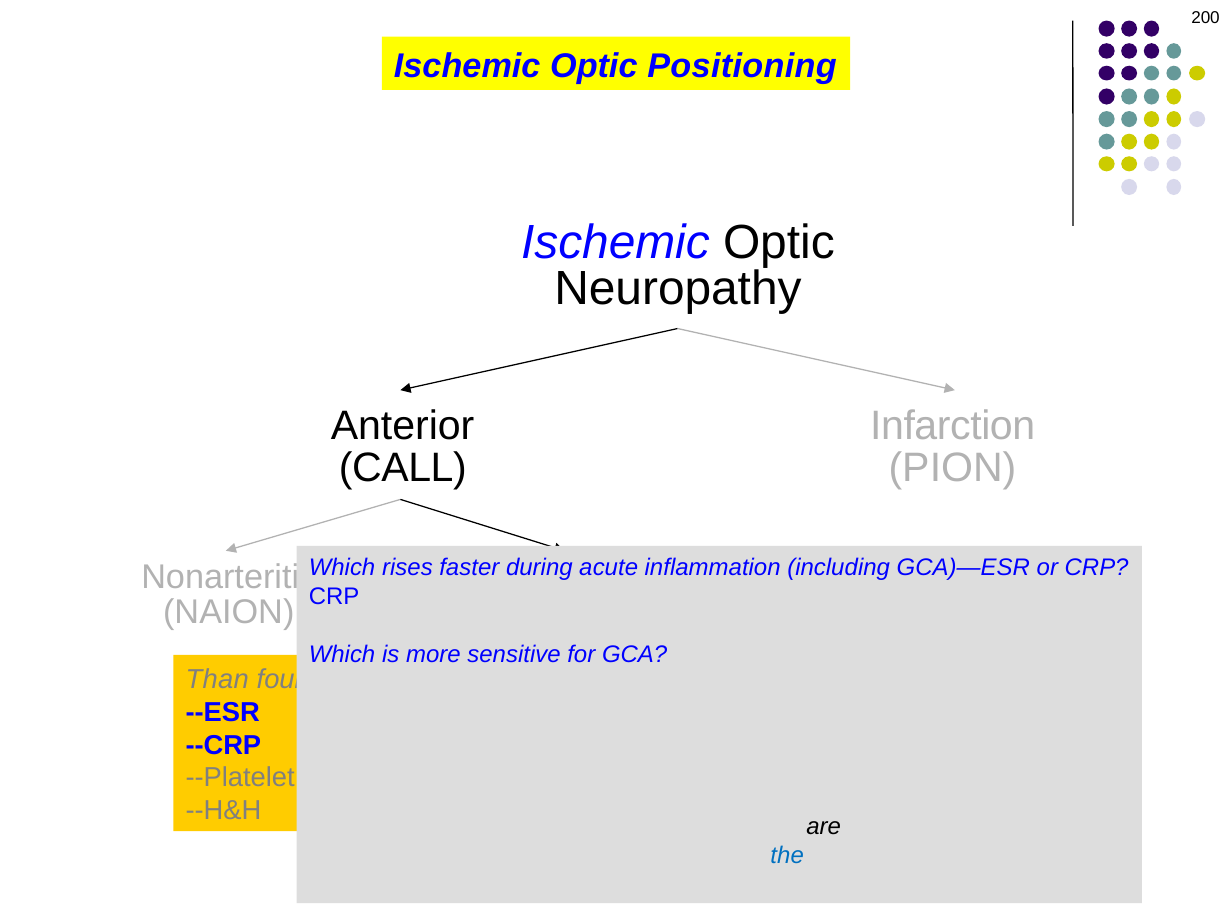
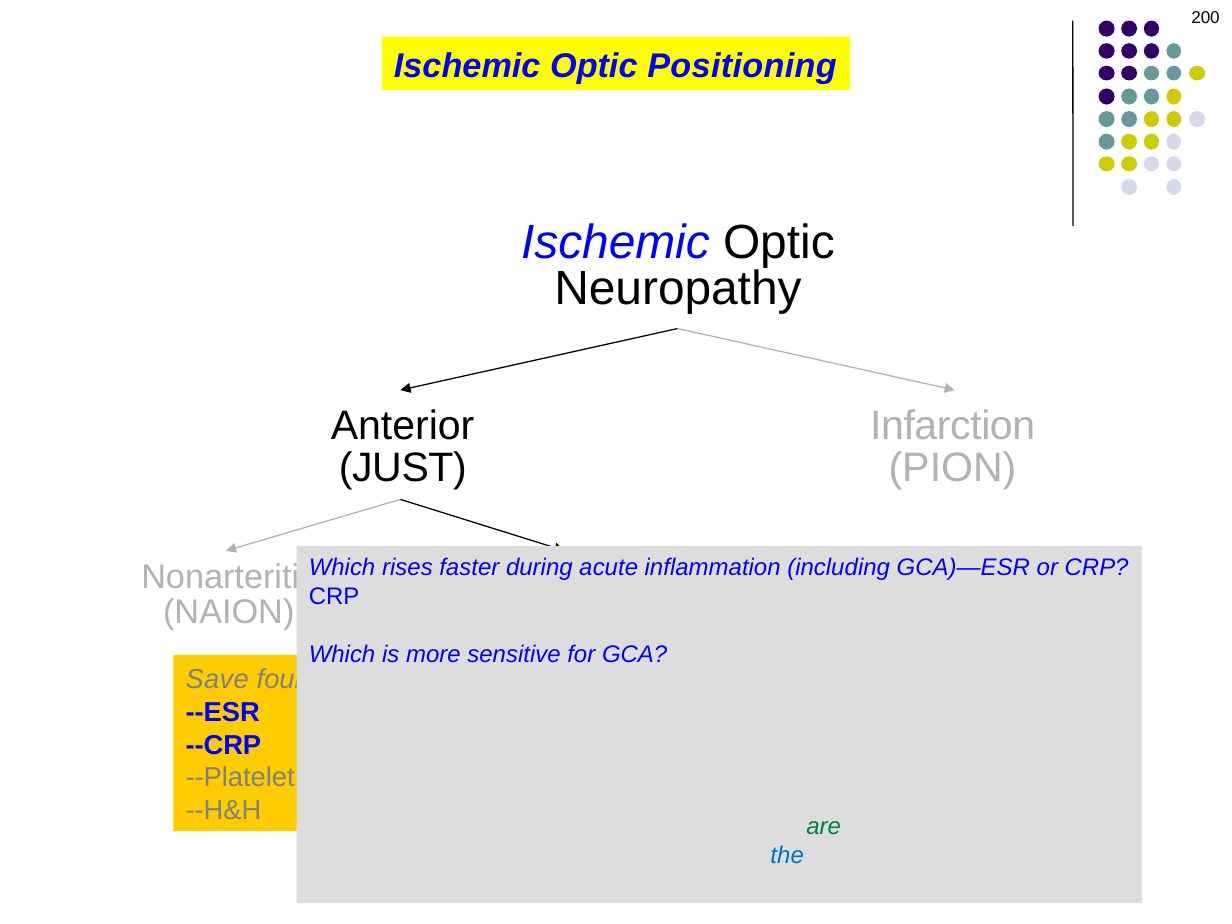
CALL: CALL -> JUST
Than at (217, 679): Than -> Save
are at (824, 827) colour: black -> green
